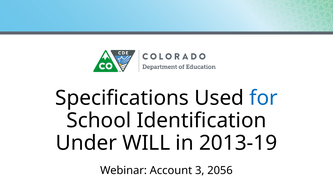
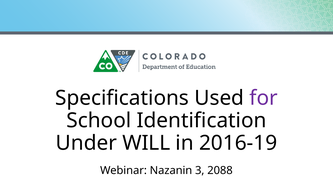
for colour: blue -> purple
2013-19: 2013-19 -> 2016-19
Account: Account -> Nazanin
2056: 2056 -> 2088
